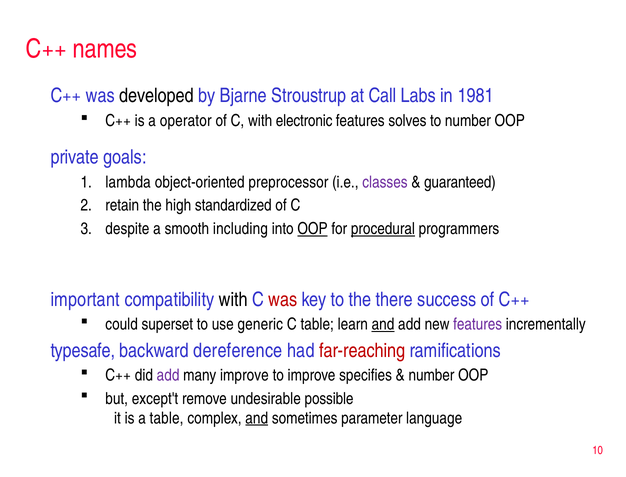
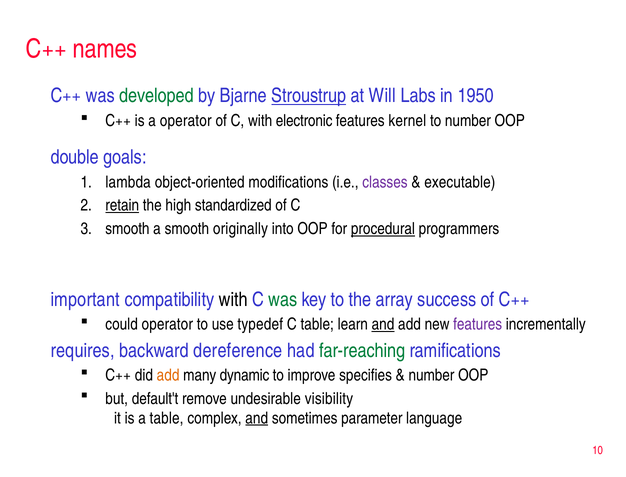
developed colour: black -> green
Stroustrup underline: none -> present
Call: Call -> Will
1981: 1981 -> 1950
solves: solves -> kernel
private: private -> double
preprocessor: preprocessor -> modifications
guaranteed: guaranteed -> executable
retain underline: none -> present
despite at (127, 229): despite -> smooth
including: including -> originally
OOP at (313, 229) underline: present -> none
was at (283, 300) colour: red -> green
there: there -> array
could superset: superset -> operator
generic: generic -> typedef
typesafe: typesafe -> requires
far-reaching colour: red -> green
add at (168, 375) colour: purple -> orange
many improve: improve -> dynamic
except't: except't -> default't
possible: possible -> visibility
